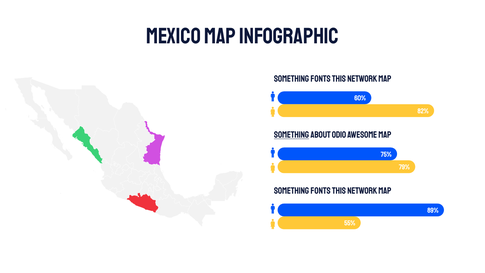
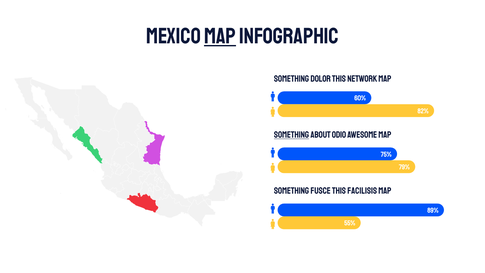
Map at (220, 36) underline: none -> present
Fonts at (321, 79): Fonts -> Dolor
Fonts at (321, 191): Fonts -> Fusce
Network at (362, 191): Network -> Facilisis
